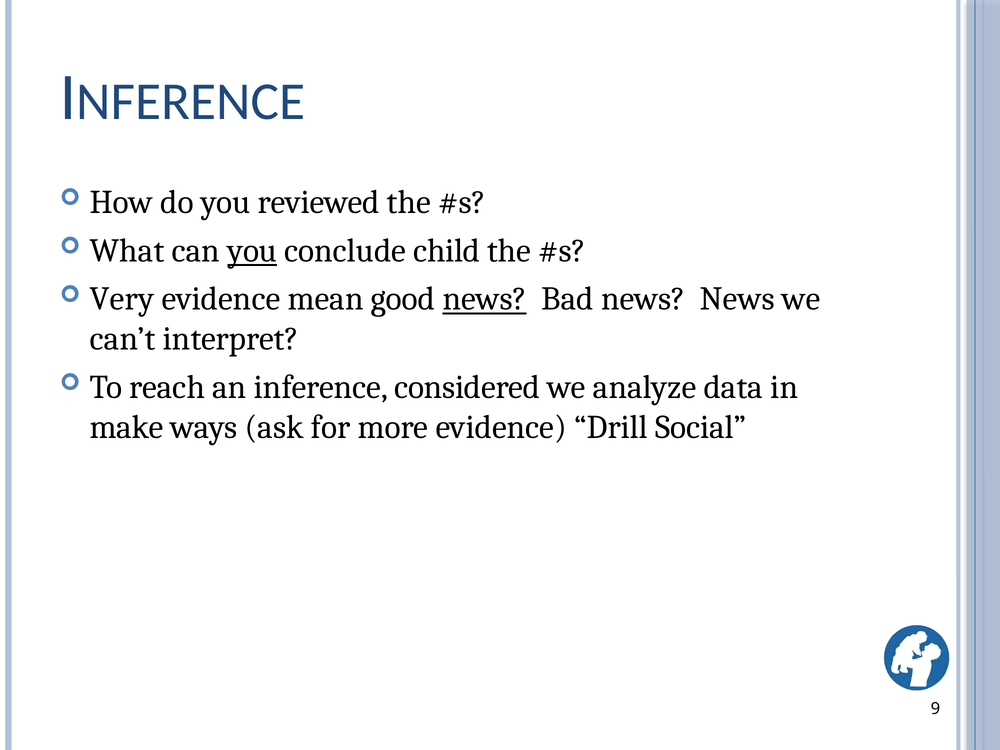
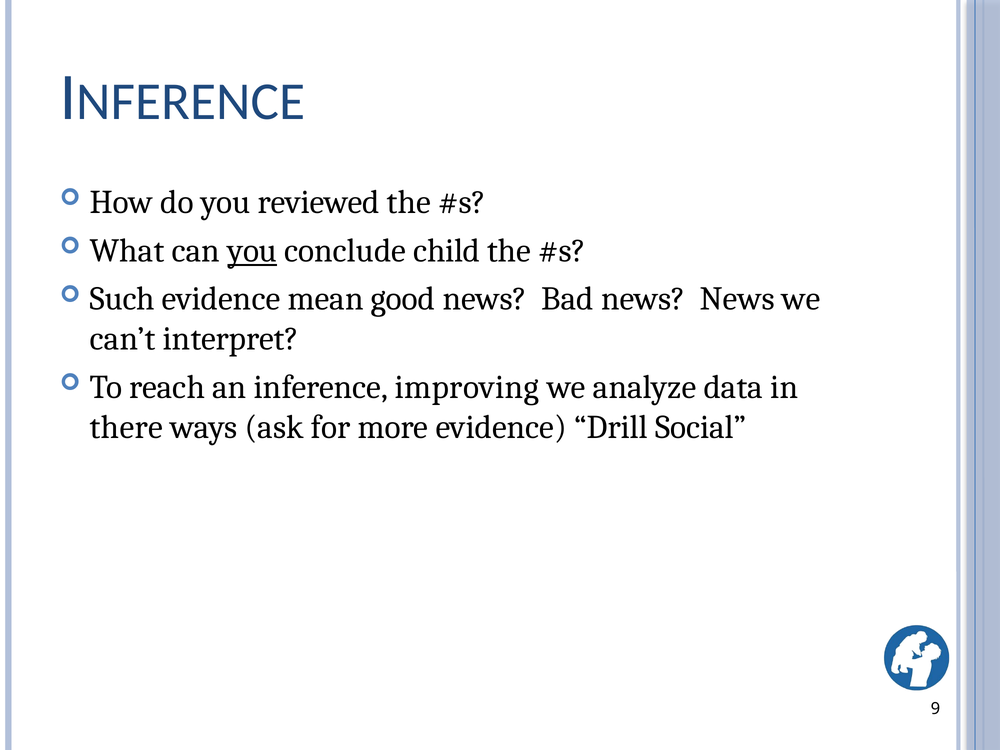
Very: Very -> Such
news at (485, 299) underline: present -> none
considered: considered -> improving
make: make -> there
